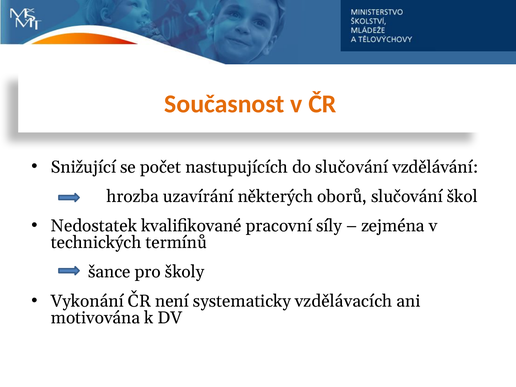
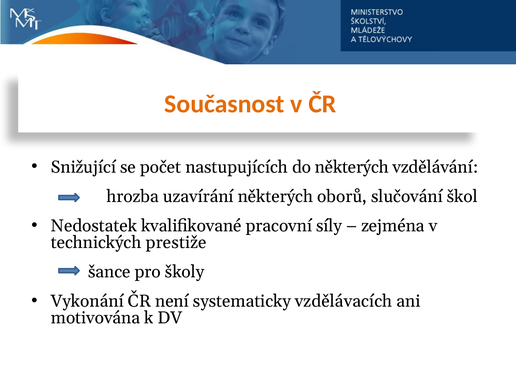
do slučování: slučování -> některých
termínů: termínů -> prestiže
